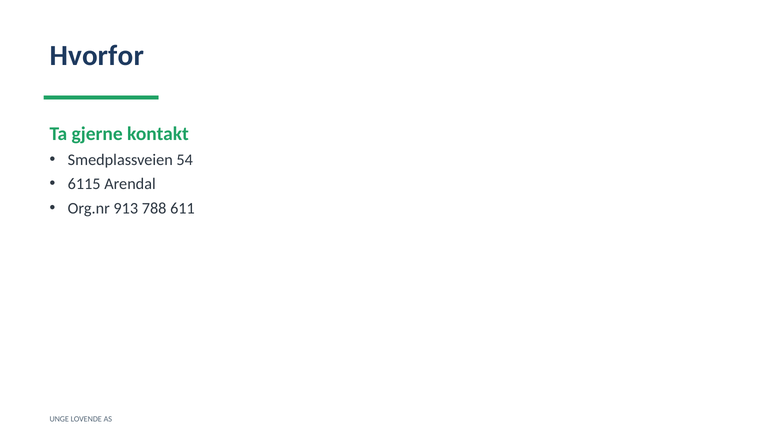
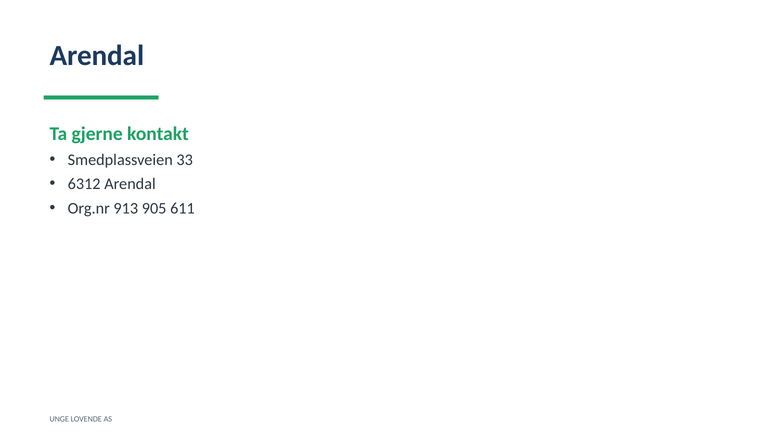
Hvorfor at (97, 56): Hvorfor -> Arendal
54: 54 -> 33
6115: 6115 -> 6312
788: 788 -> 905
